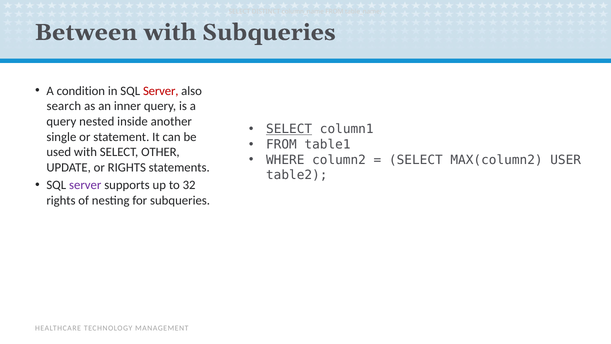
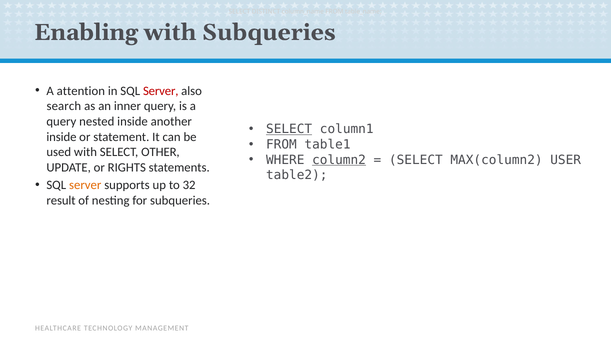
Between: Between -> Enabling
condition: condition -> attention
single at (61, 137): single -> inside
column2 underline: none -> present
server at (85, 185) colour: purple -> orange
rights at (61, 200): rights -> result
